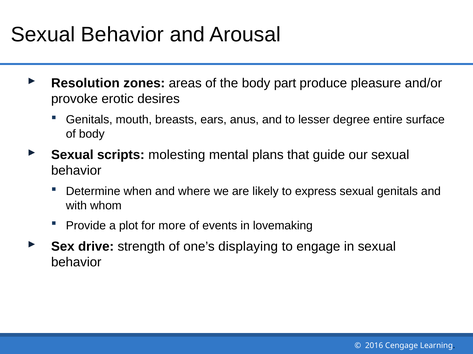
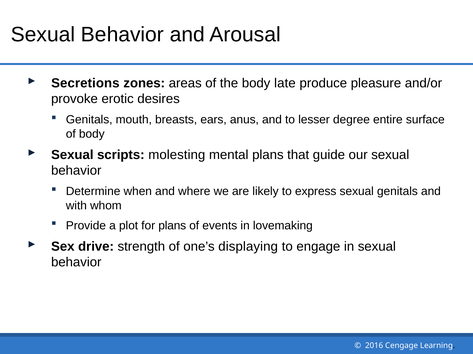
Resolution: Resolution -> Secretions
part: part -> late
for more: more -> plans
